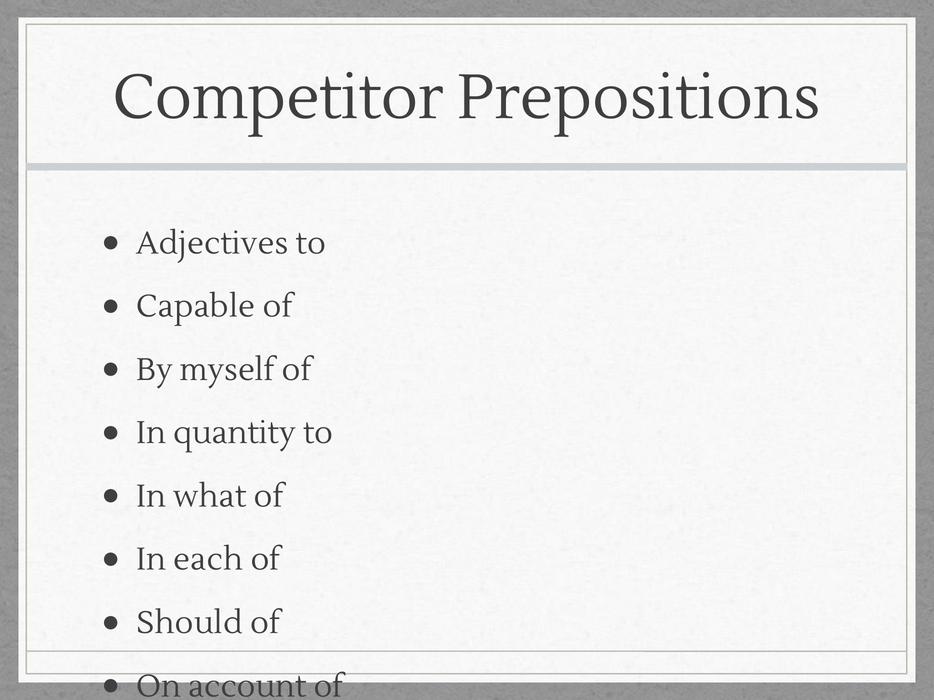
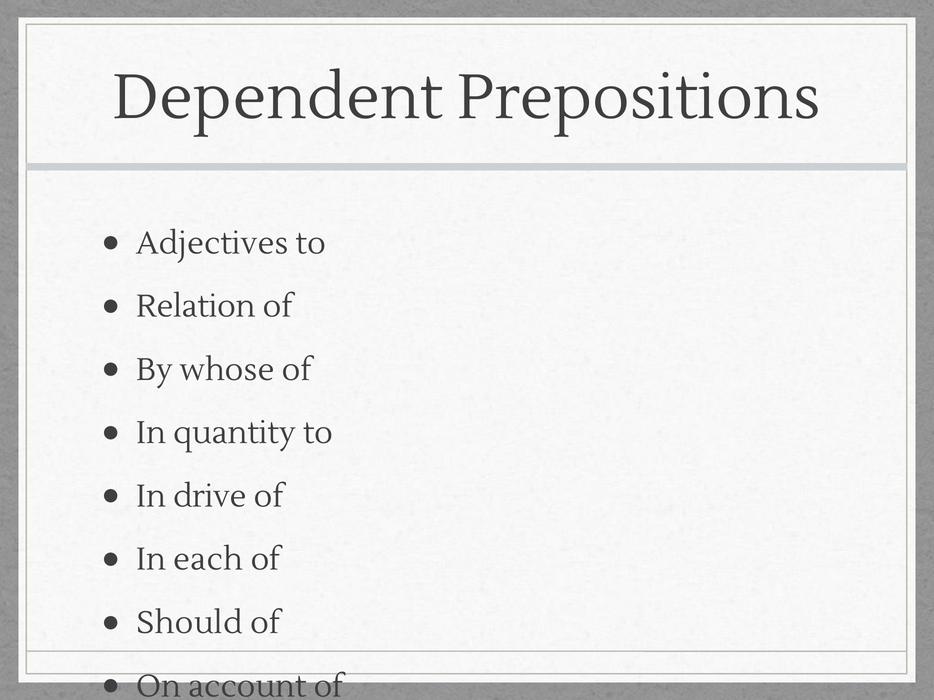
Competitor: Competitor -> Dependent
Capable: Capable -> Relation
myself: myself -> whose
what: what -> drive
